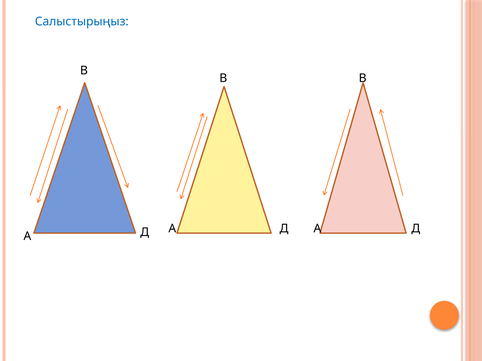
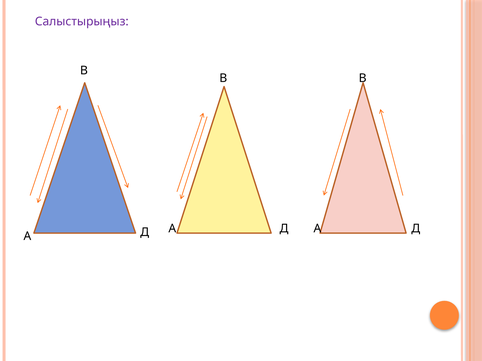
Салыстырыңыз colour: blue -> purple
